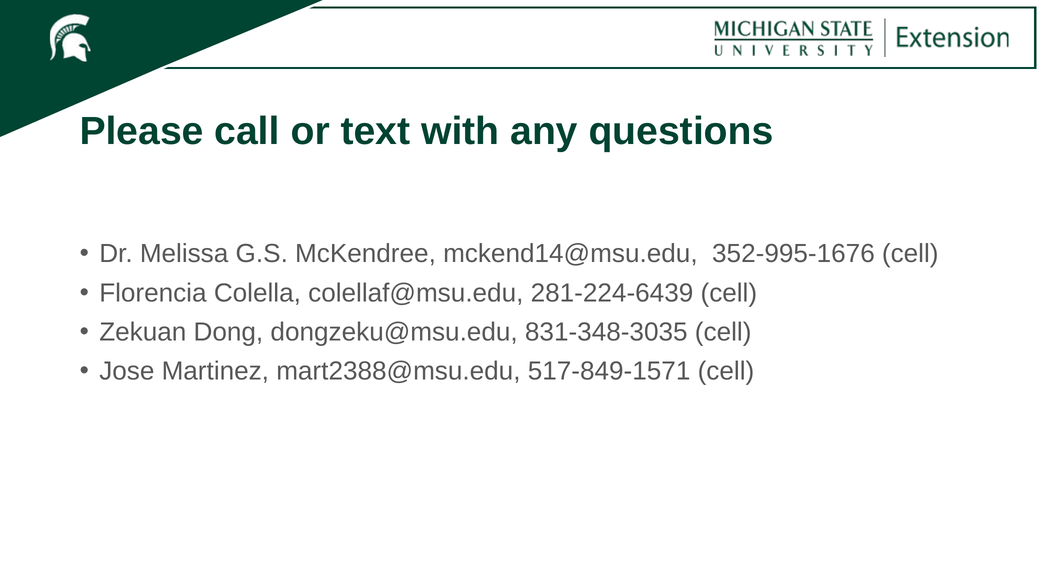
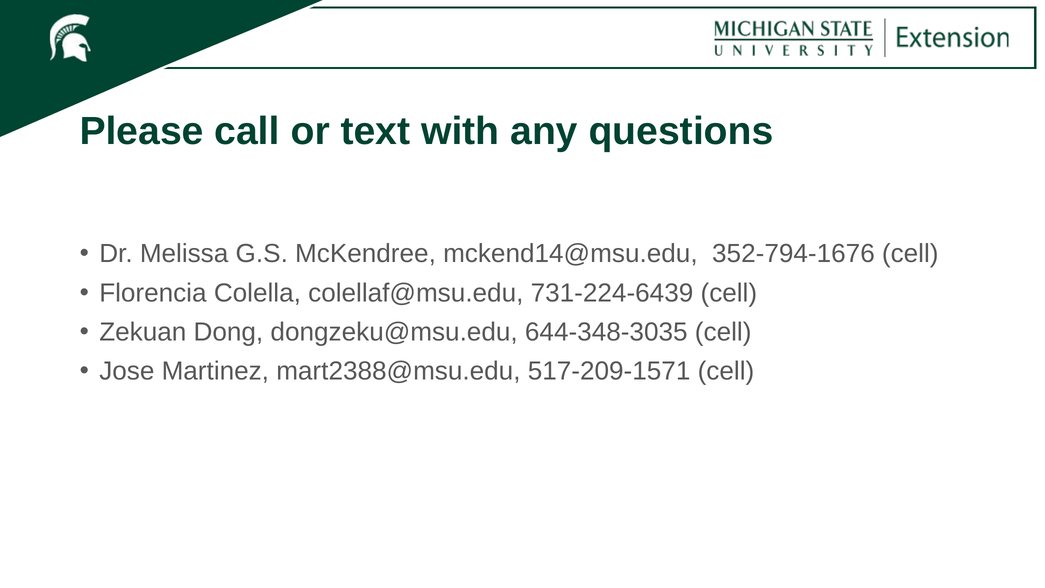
352-995-1676: 352-995-1676 -> 352-794-1676
281-224-6439: 281-224-6439 -> 731-224-6439
831-348-3035: 831-348-3035 -> 644-348-3035
517-849-1571: 517-849-1571 -> 517-209-1571
